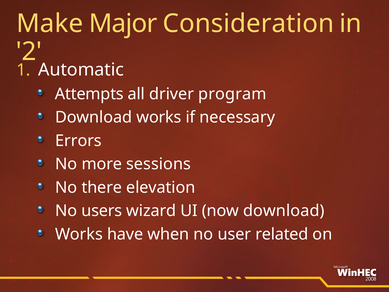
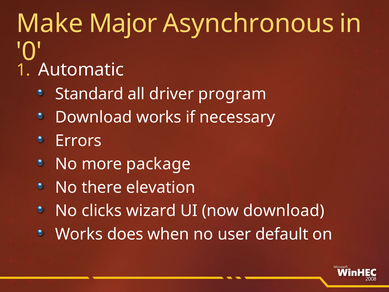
Consideration: Consideration -> Asynchronous
2: 2 -> 0
Attempts: Attempts -> Standard
sessions: sessions -> package
users: users -> clicks
have: have -> does
related: related -> default
